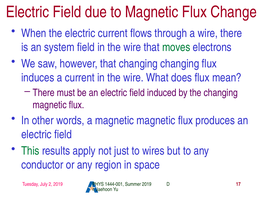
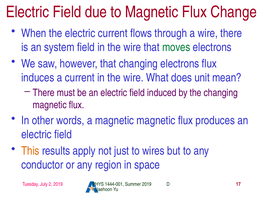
changing changing: changing -> electrons
does flux: flux -> unit
This colour: green -> orange
